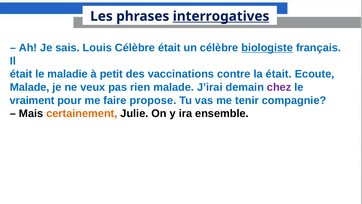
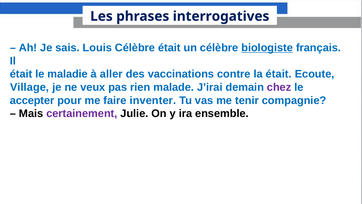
interrogatives underline: present -> none
petit: petit -> aller
Malade at (30, 87): Malade -> Village
vraiment: vraiment -> accepter
propose: propose -> inventer
certainement colour: orange -> purple
